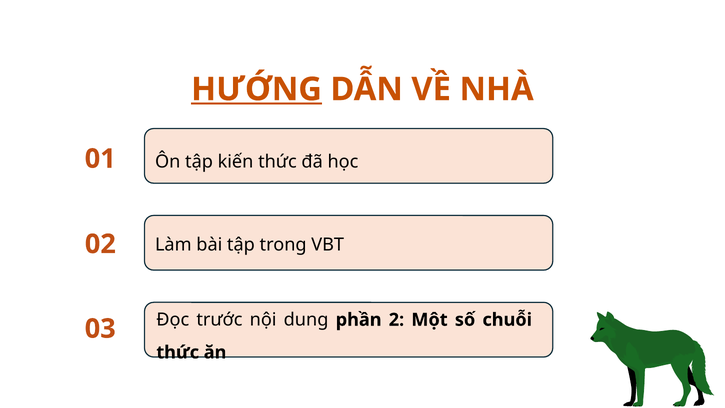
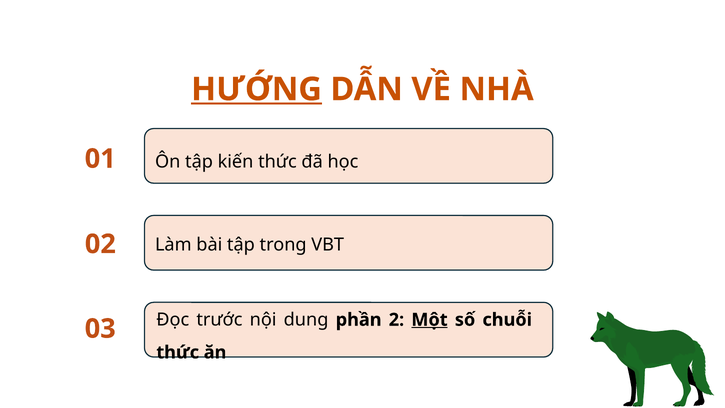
Một underline: none -> present
